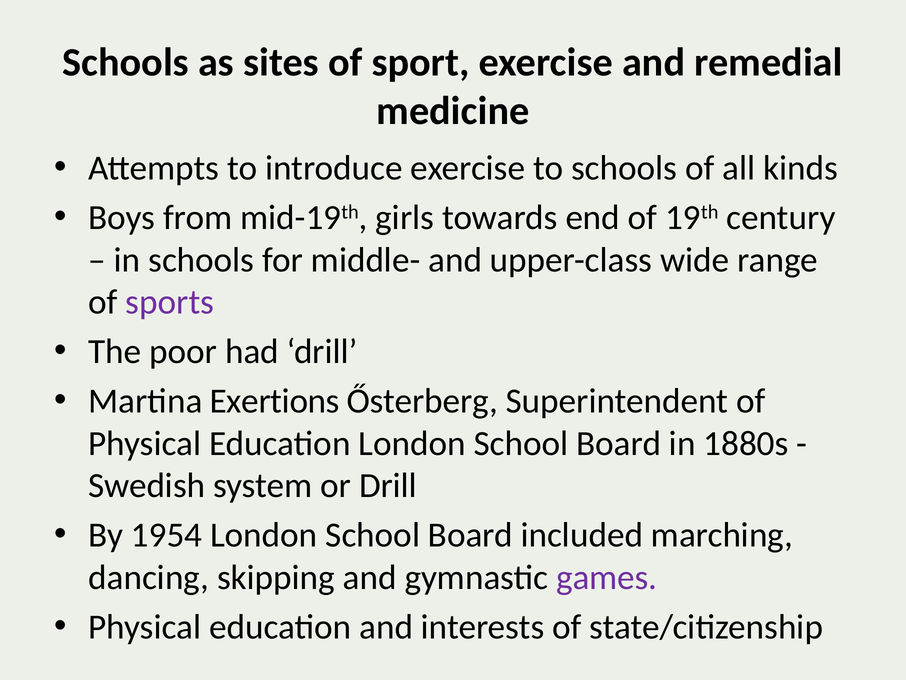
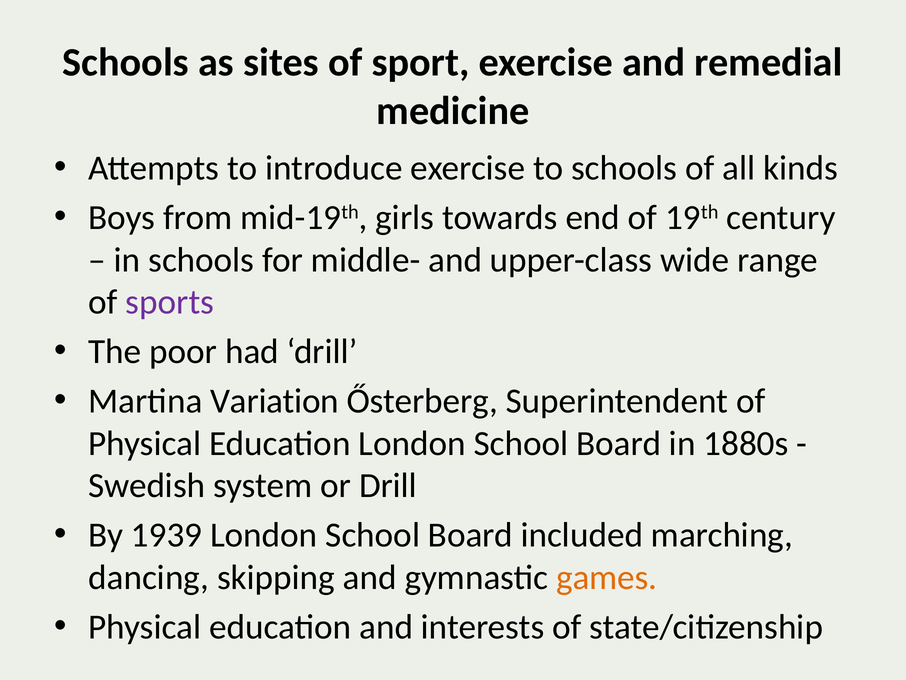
Exertions: Exertions -> Variation
1954: 1954 -> 1939
games colour: purple -> orange
